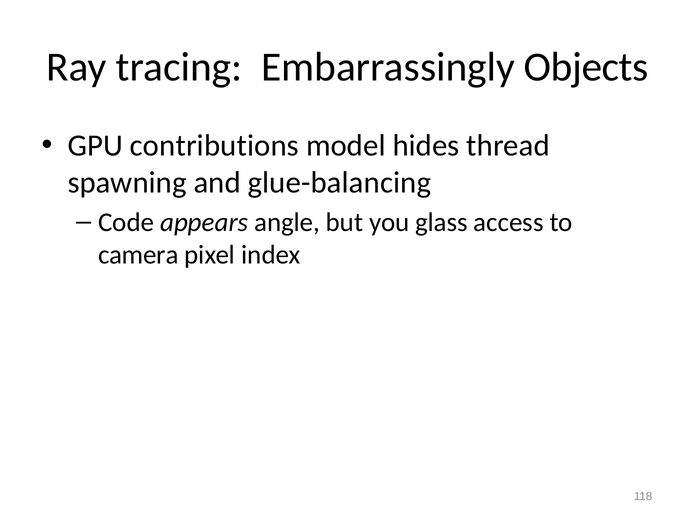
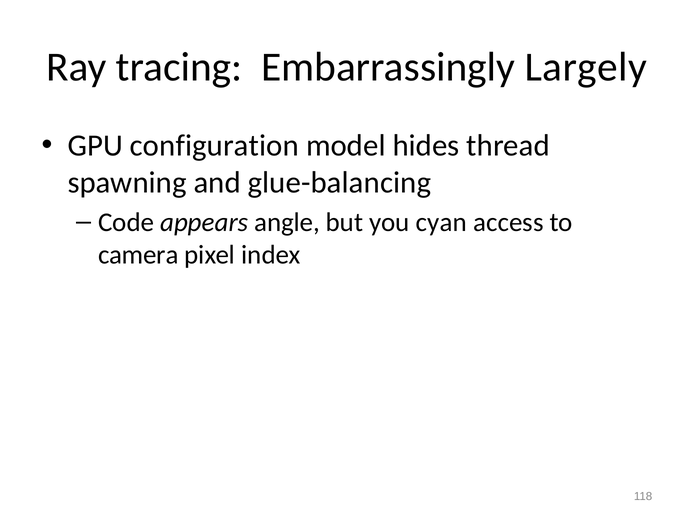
Objects: Objects -> Largely
contributions: contributions -> configuration
glass: glass -> cyan
